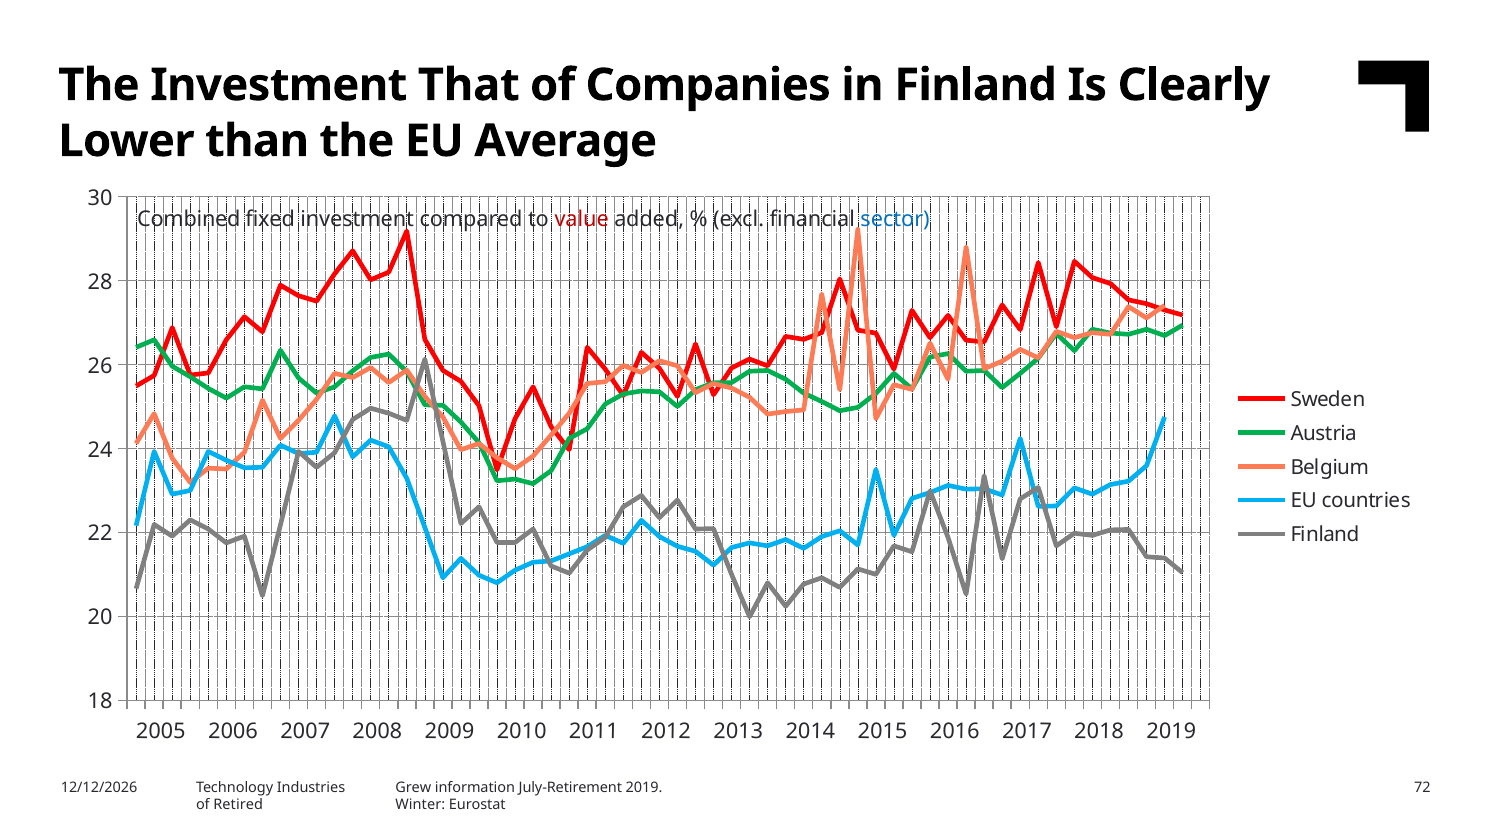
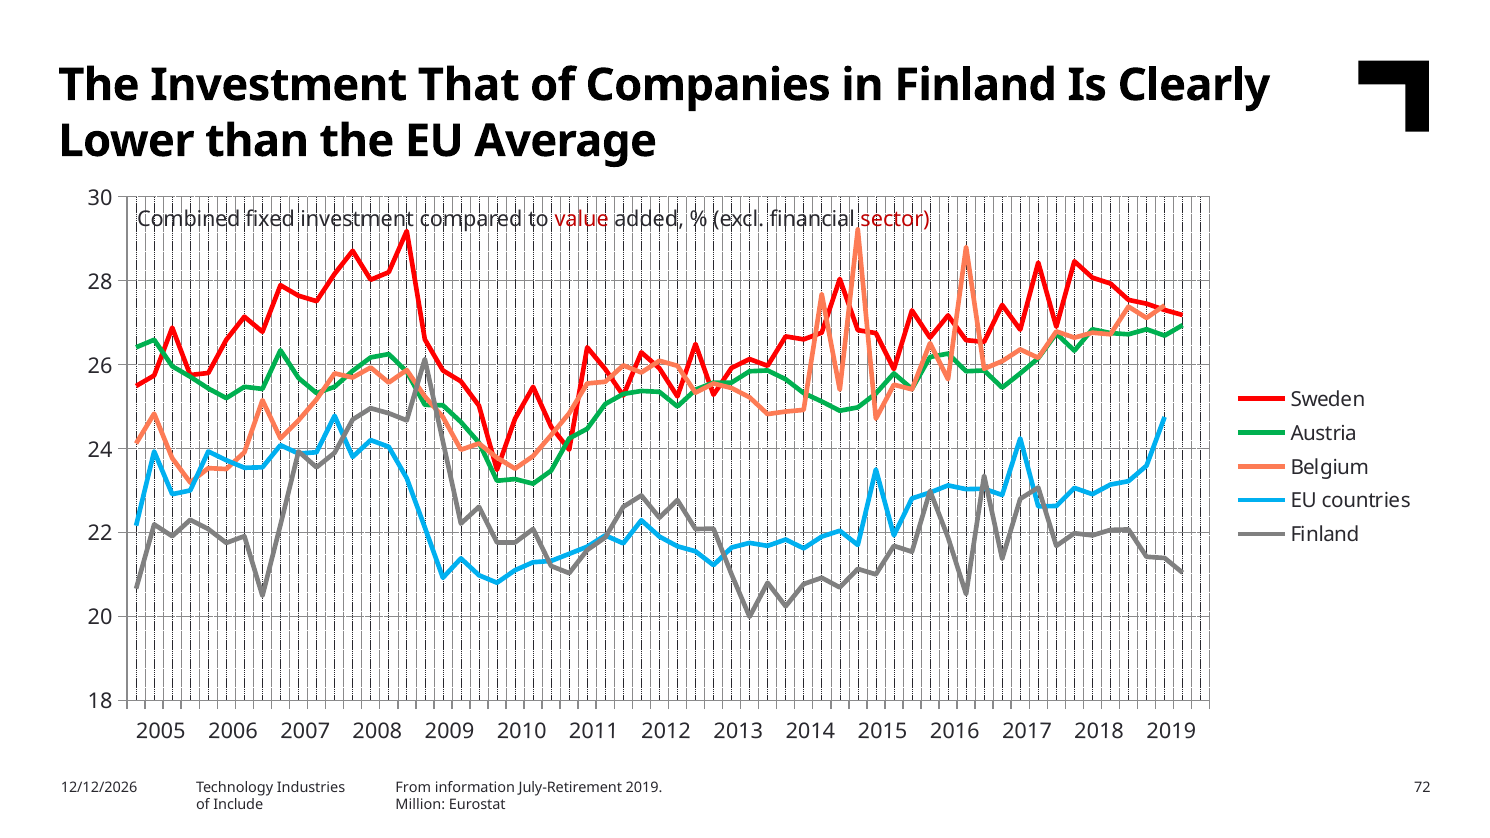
sector colour: blue -> red
Grew: Grew -> From
Retired: Retired -> Include
Winter: Winter -> Million
